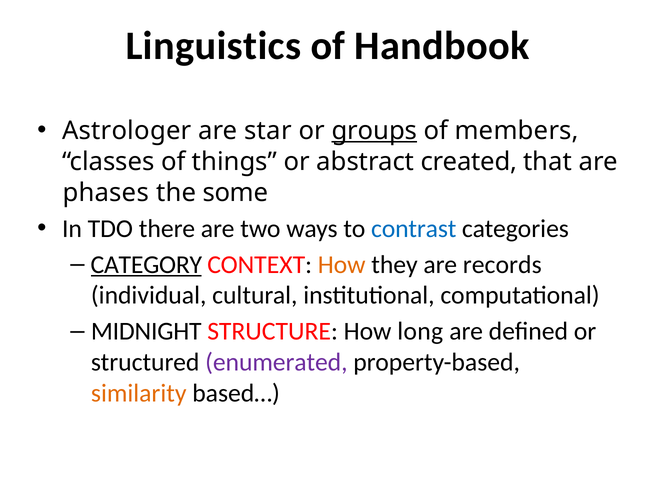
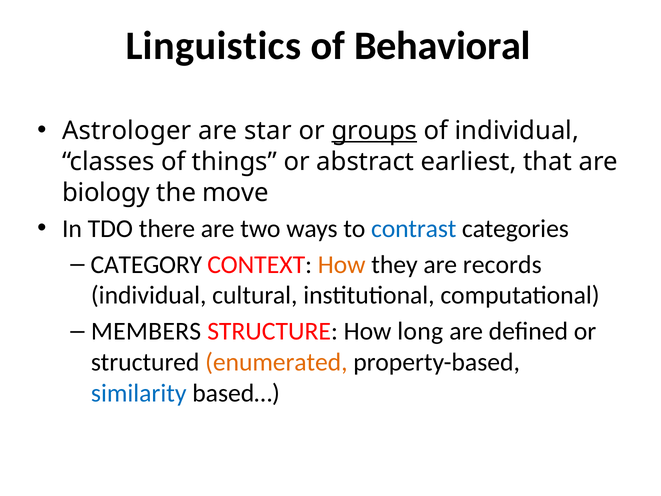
Handbook: Handbook -> Behavioral
of members: members -> individual
created: created -> earliest
phases: phases -> biology
some: some -> move
CATEGORY underline: present -> none
MIDNIGHT: MIDNIGHT -> MEMBERS
enumerated colour: purple -> orange
similarity colour: orange -> blue
